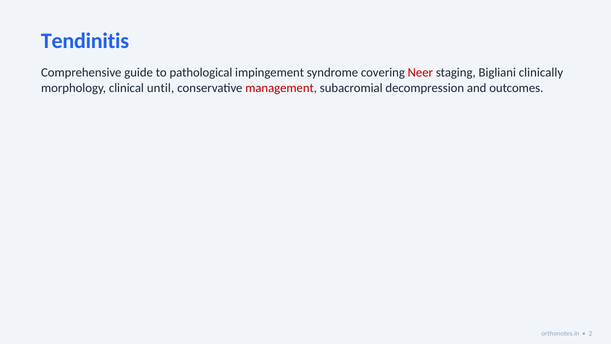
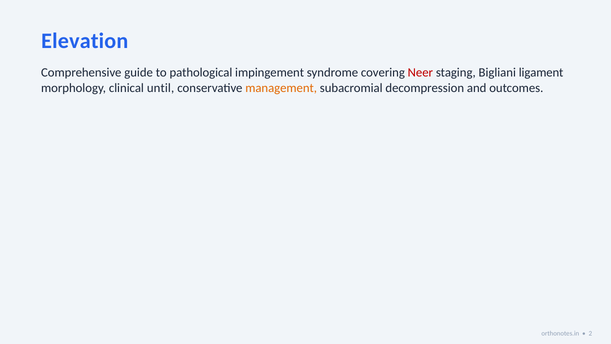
Tendinitis: Tendinitis -> Elevation
clinically: clinically -> ligament
management colour: red -> orange
